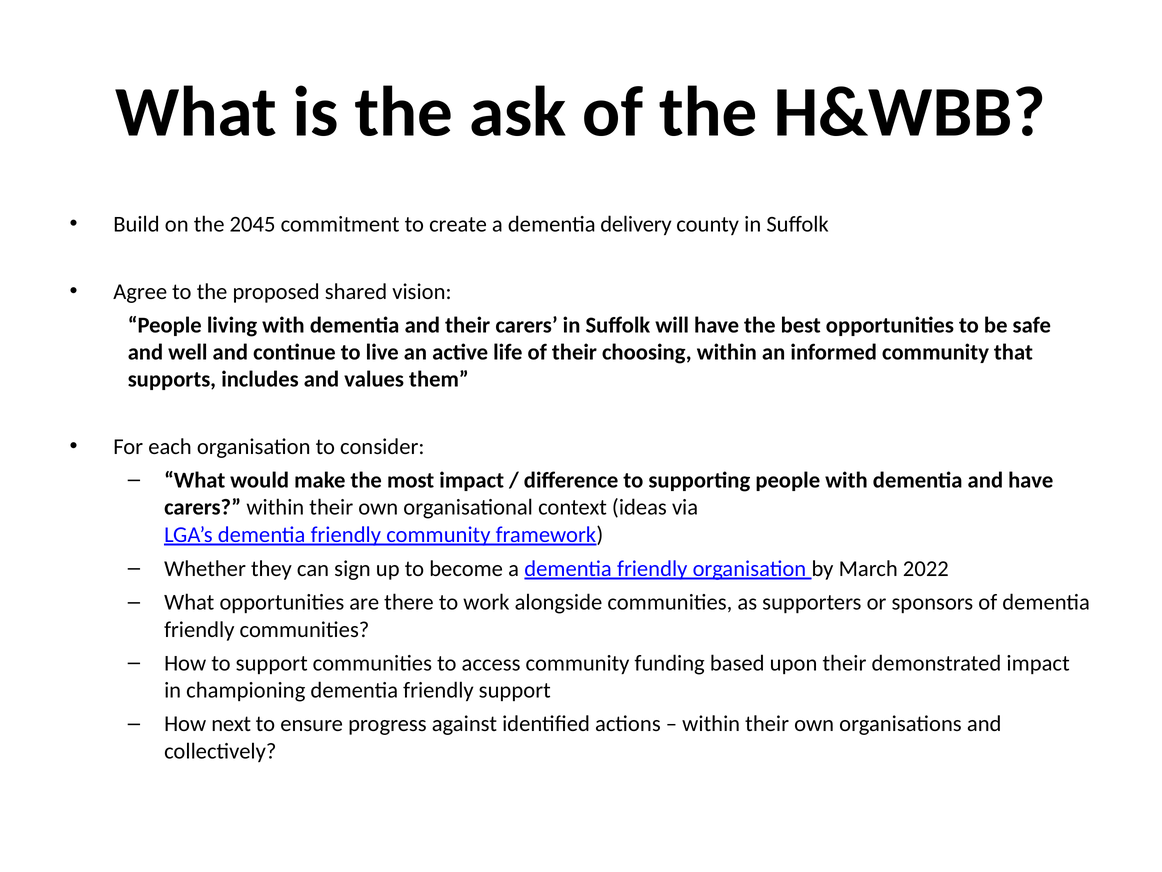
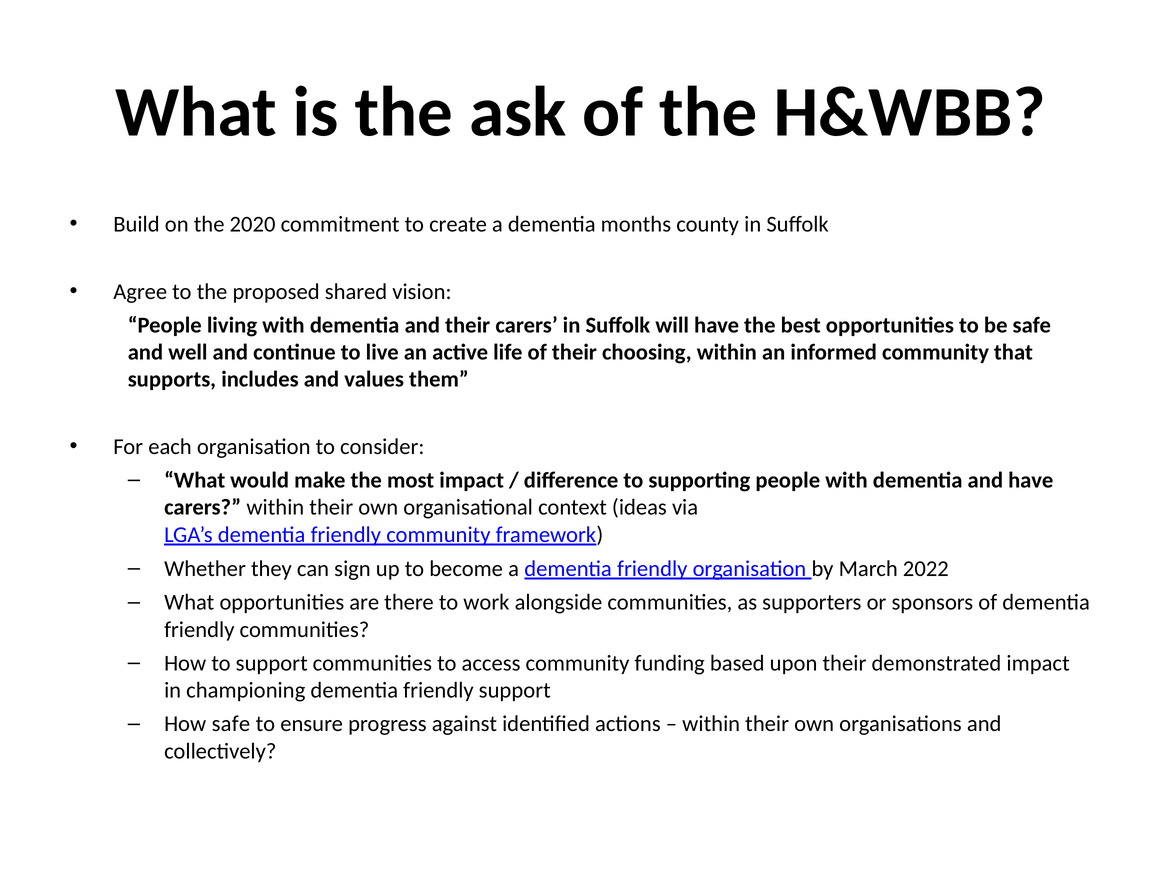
2045: 2045 -> 2020
delivery: delivery -> months
How next: next -> safe
